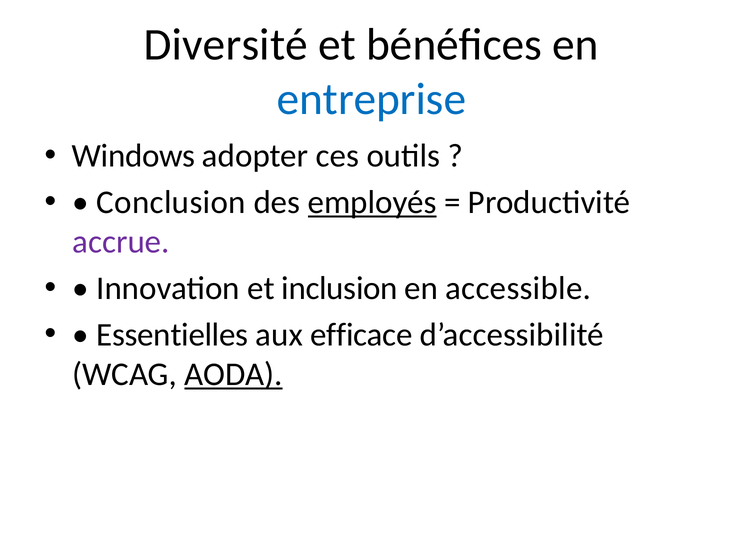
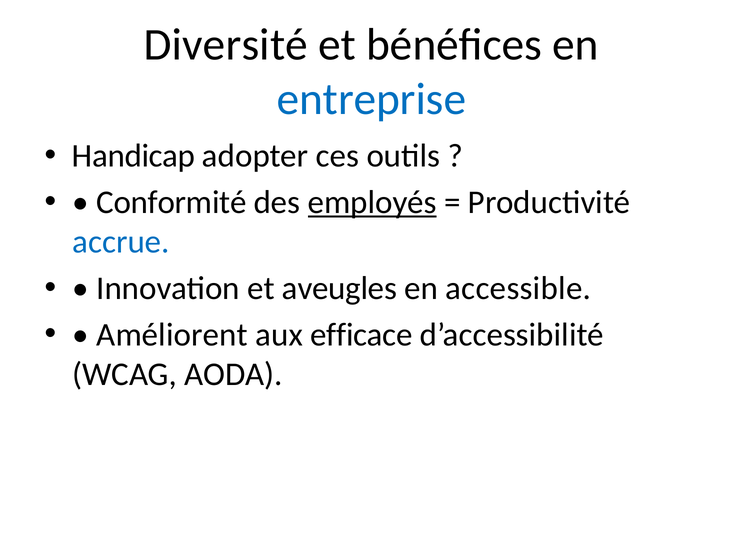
Windows: Windows -> Handicap
Conclusion: Conclusion -> Conformité
accrue colour: purple -> blue
inclusion: inclusion -> aveugles
Essentielles: Essentielles -> Améliorent
AODA underline: present -> none
